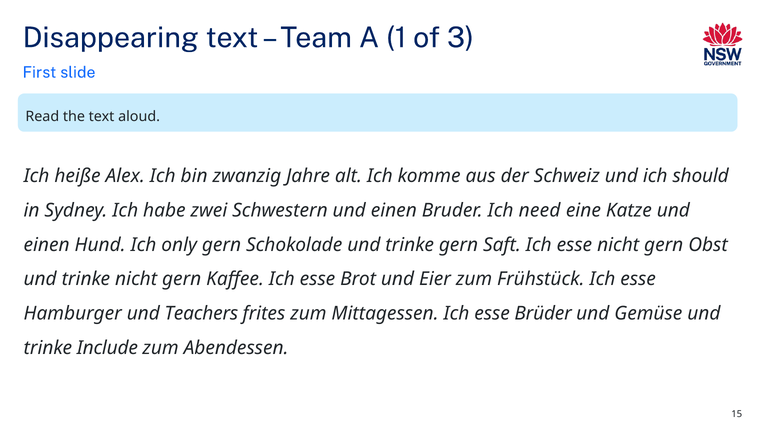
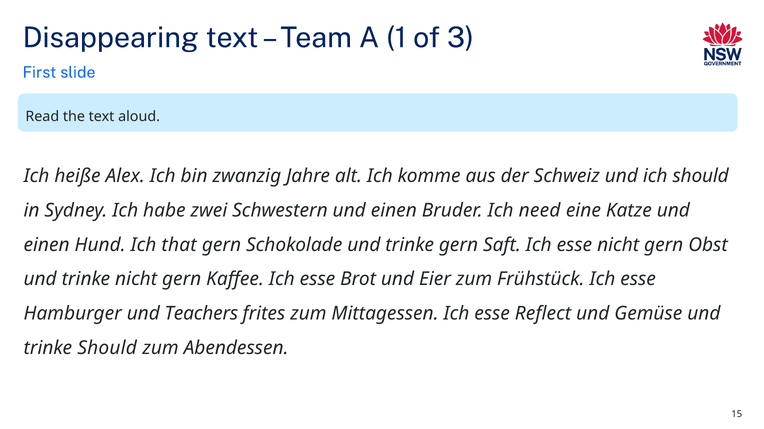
only: only -> that
Brüder: Brüder -> Reflect
trinke Include: Include -> Should
